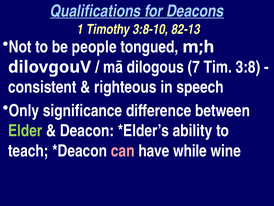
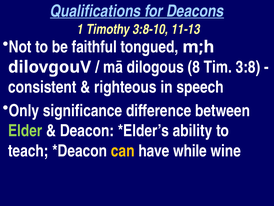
82-13: 82-13 -> 11-13
people: people -> faithful
7: 7 -> 8
can colour: pink -> yellow
